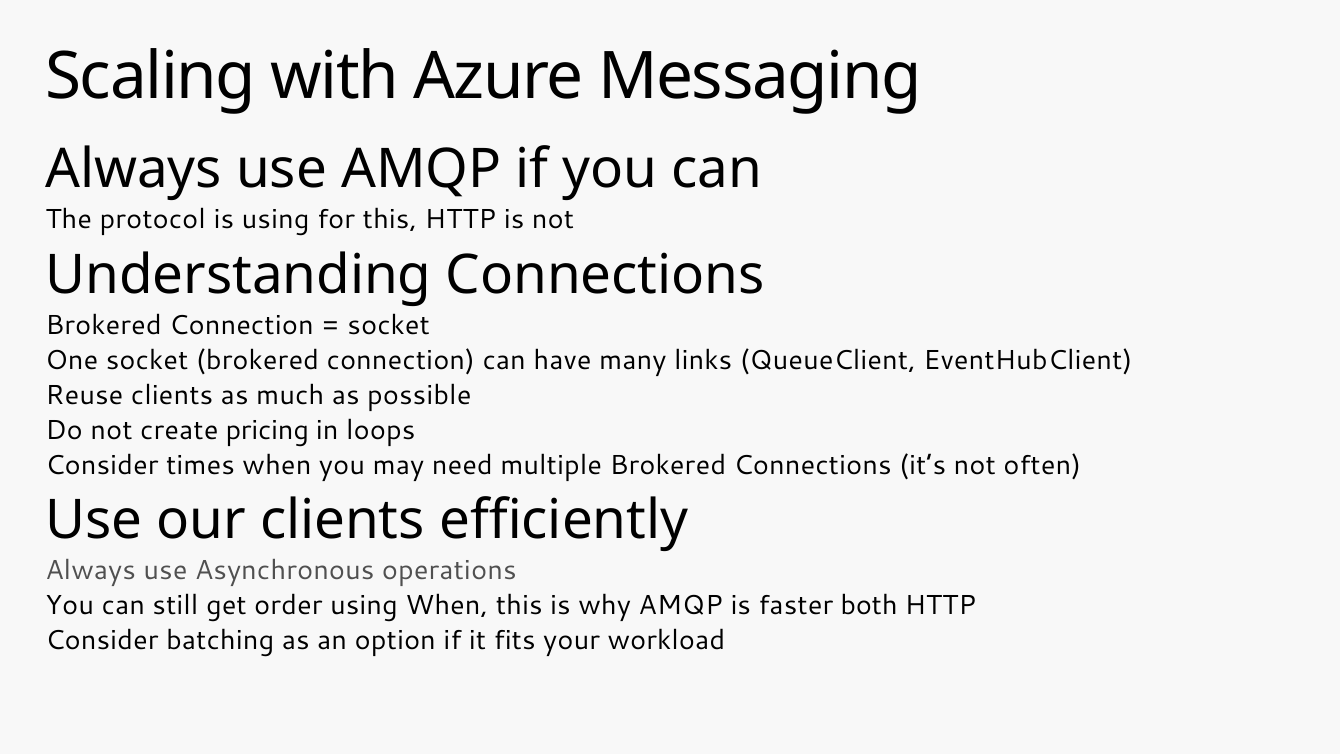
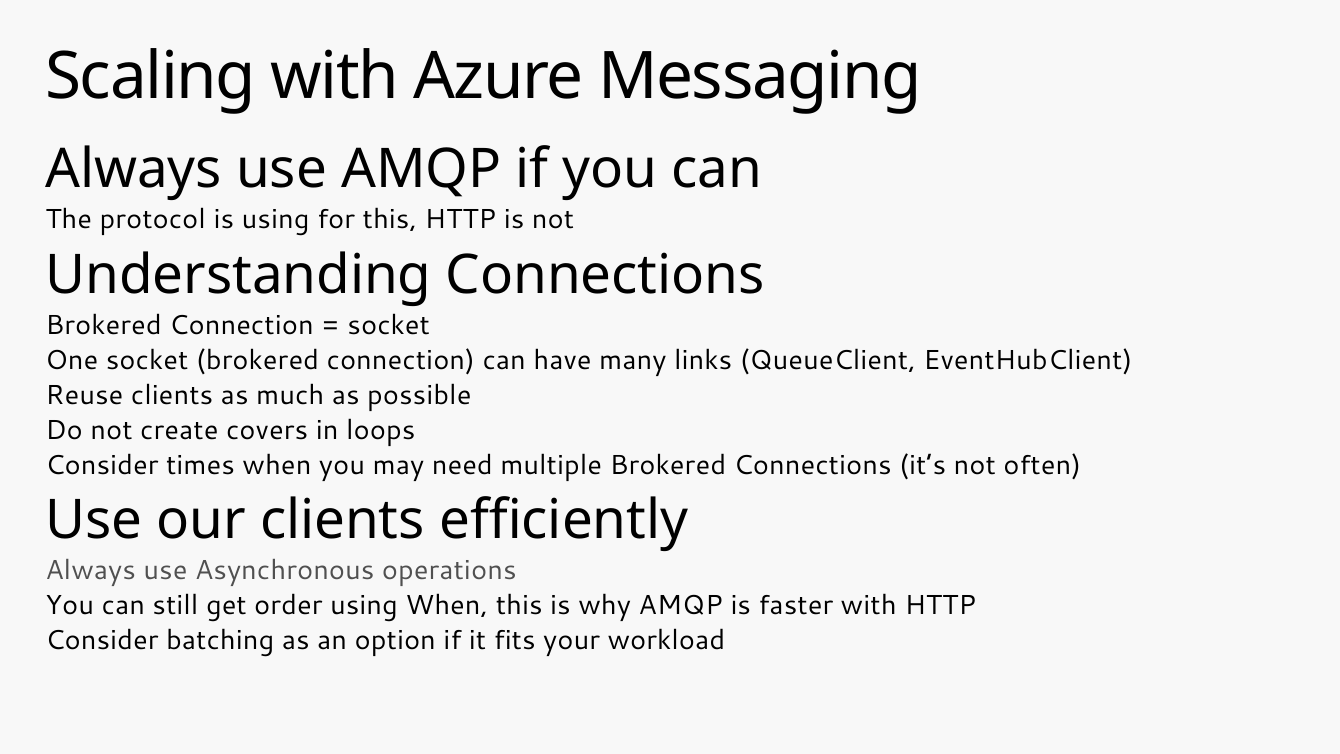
pricing: pricing -> covers
faster both: both -> with
